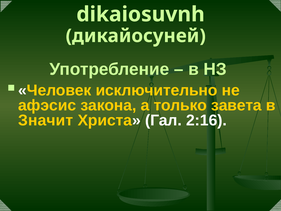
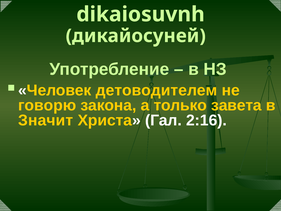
исключительно: исключительно -> детоводителем
афэсис: афэсис -> говорю
